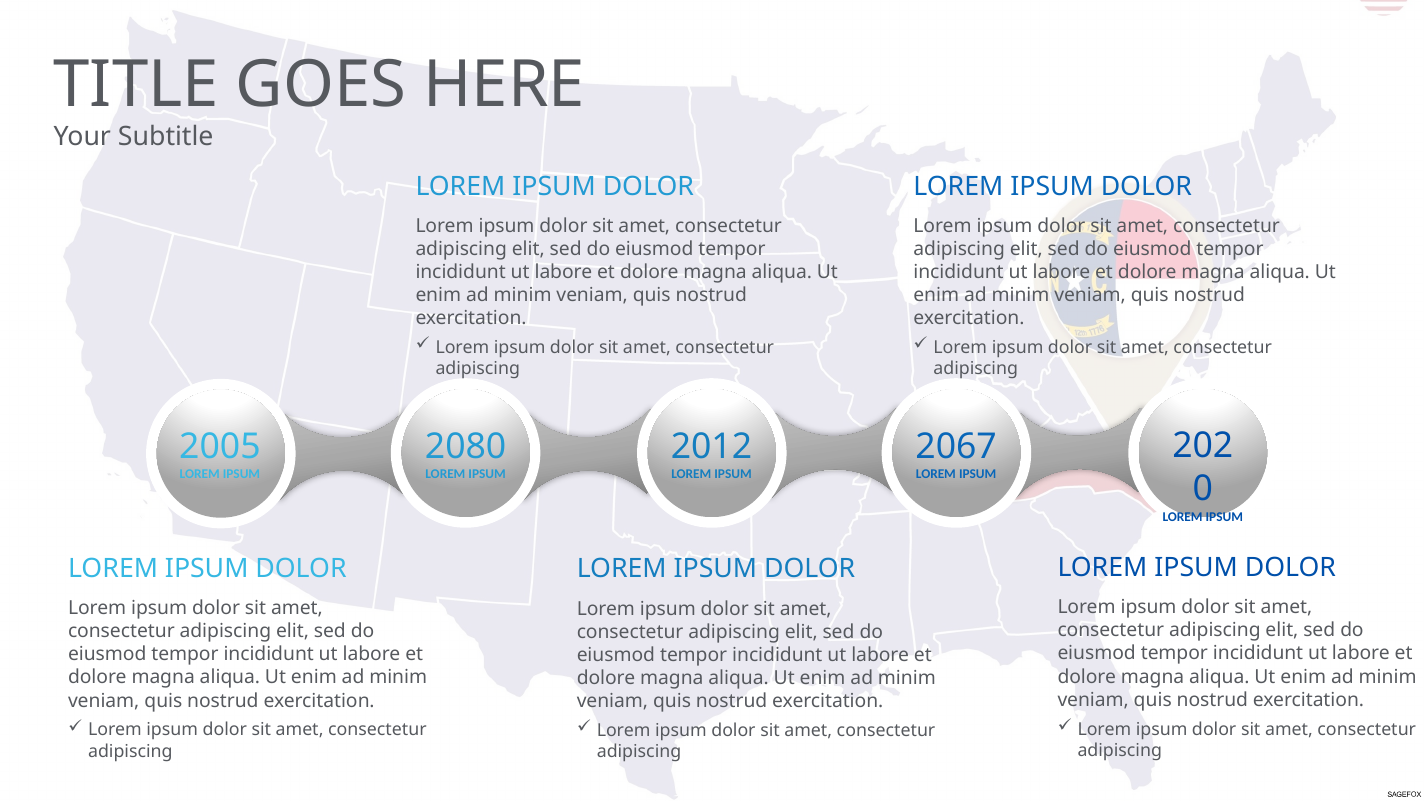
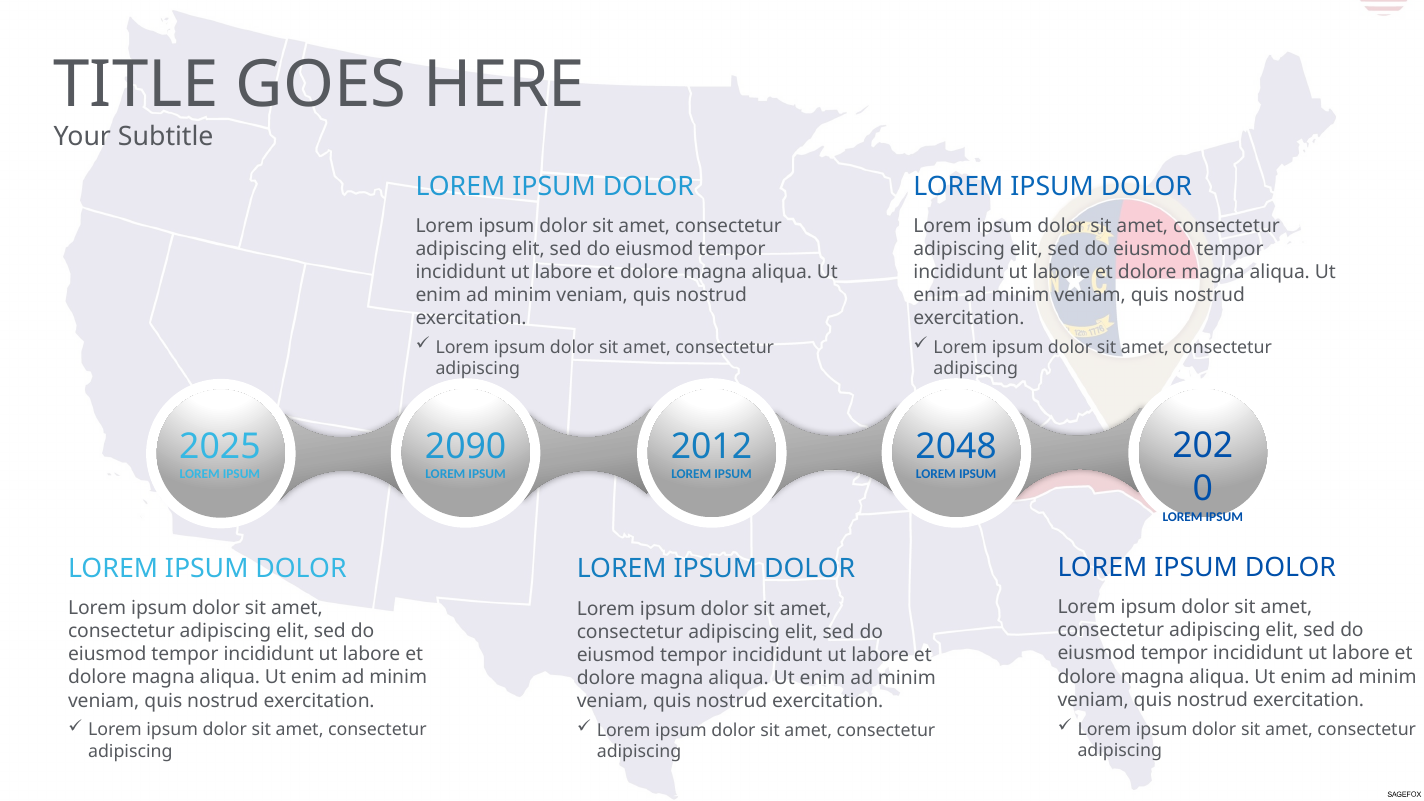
2005: 2005 -> 2025
2080: 2080 -> 2090
2067: 2067 -> 2048
